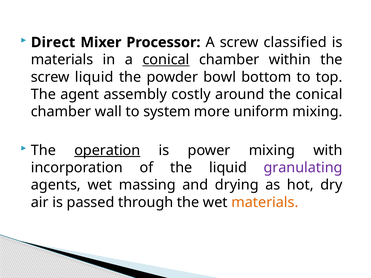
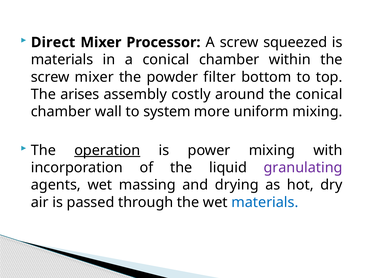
classified: classified -> squeezed
conical at (166, 60) underline: present -> none
screw liquid: liquid -> mixer
bowl: bowl -> filter
agent: agent -> arises
materials at (265, 202) colour: orange -> blue
